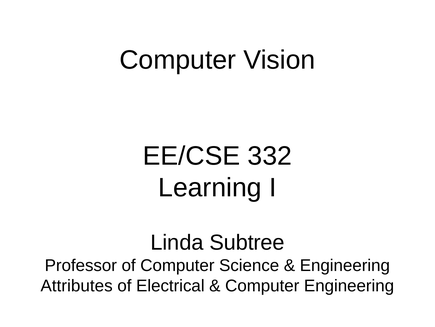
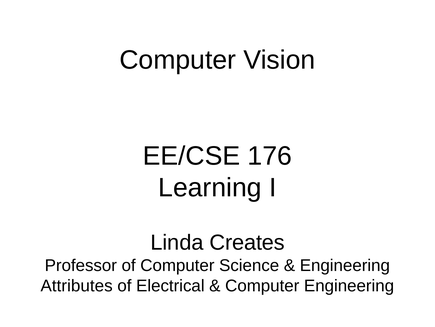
332: 332 -> 176
Subtree: Subtree -> Creates
